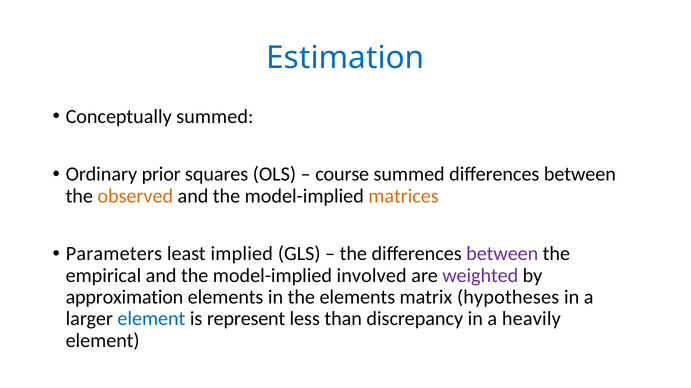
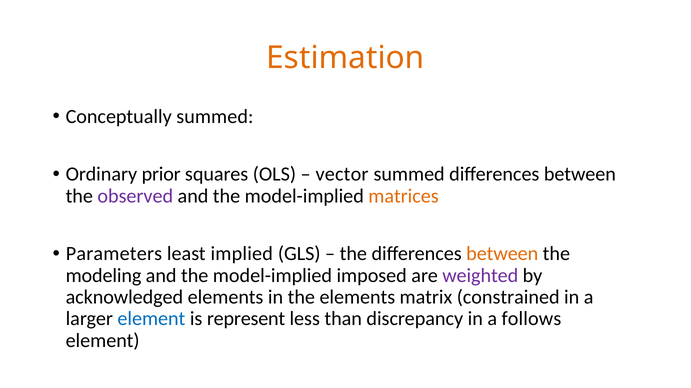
Estimation colour: blue -> orange
course: course -> vector
observed colour: orange -> purple
between at (502, 254) colour: purple -> orange
empirical: empirical -> modeling
involved: involved -> imposed
approximation: approximation -> acknowledged
hypotheses: hypotheses -> constrained
heavily: heavily -> follows
